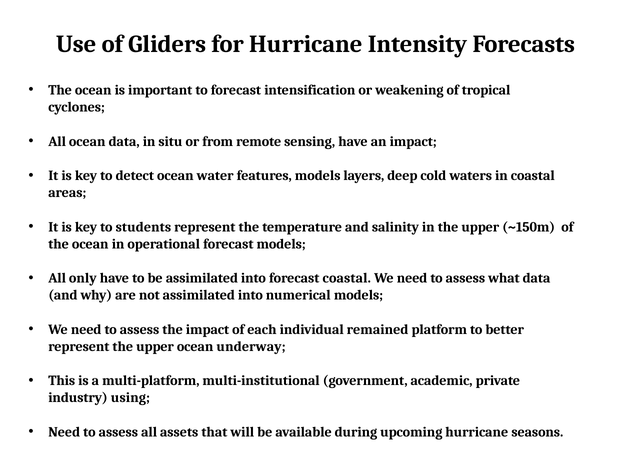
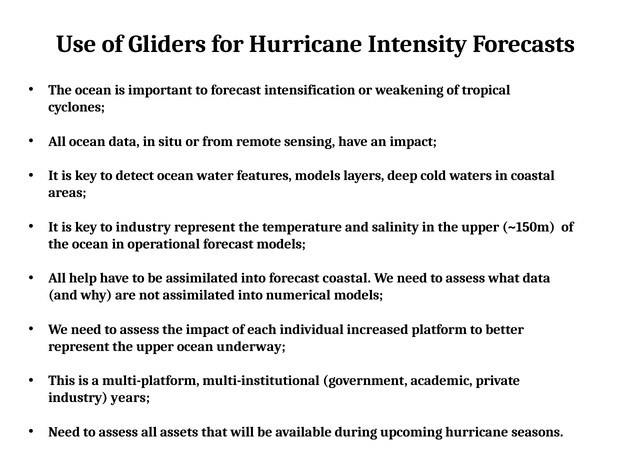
to students: students -> industry
only: only -> help
remained: remained -> increased
using: using -> years
